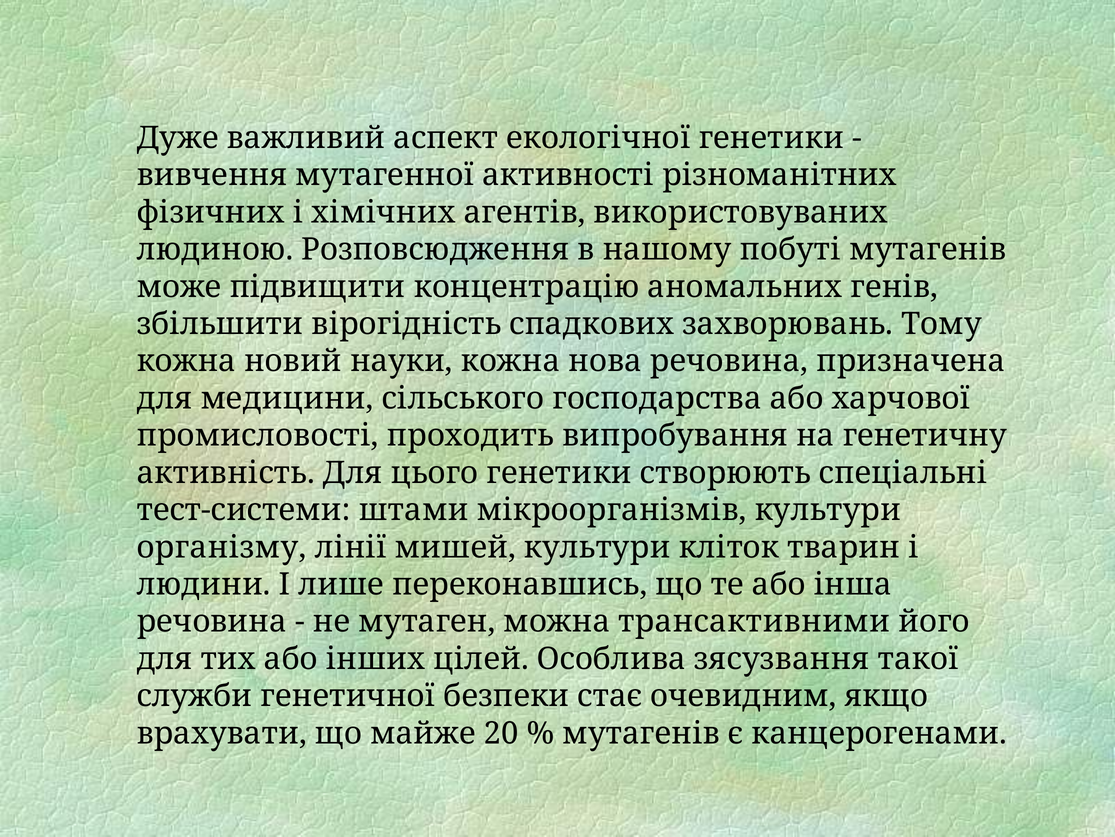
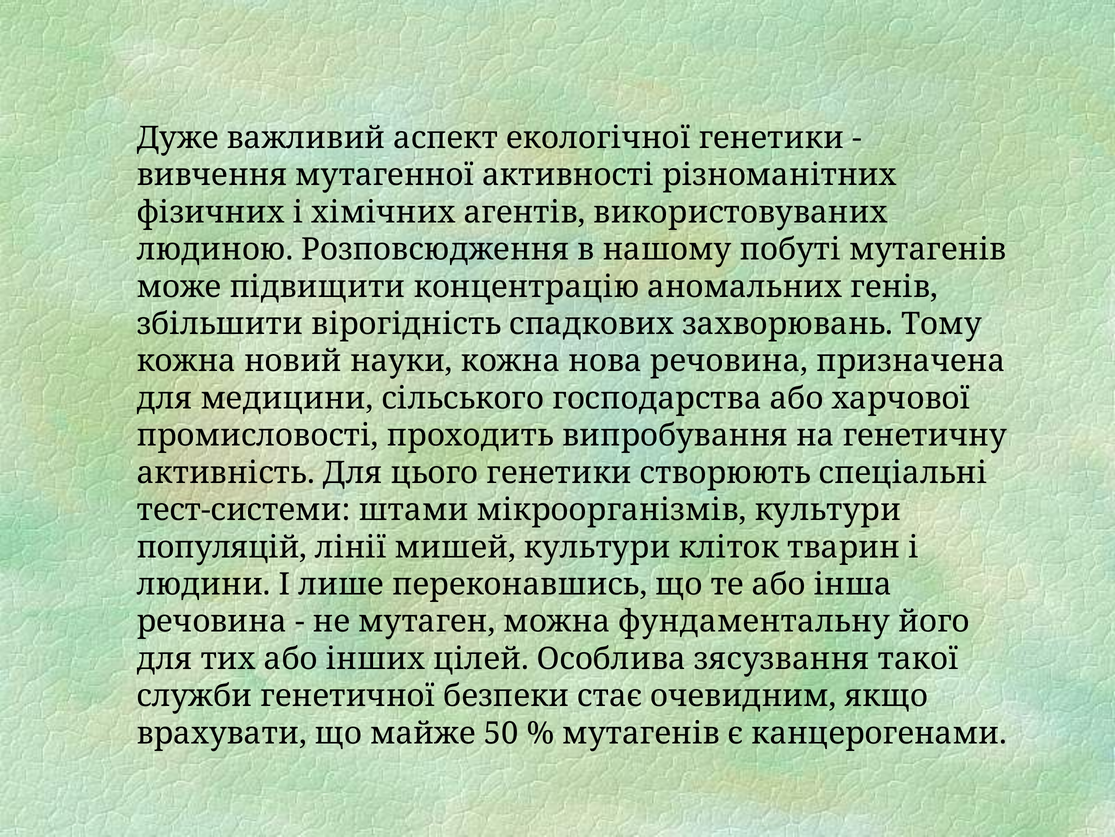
організму: організму -> популяцій
трансактивними: трансактивними -> фундаментальну
20: 20 -> 50
